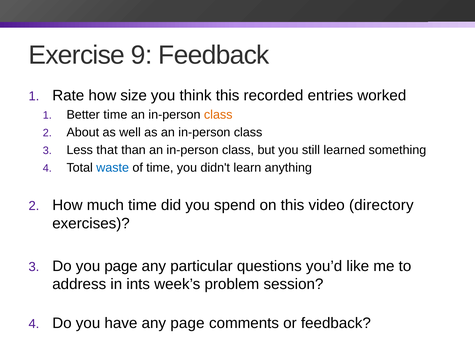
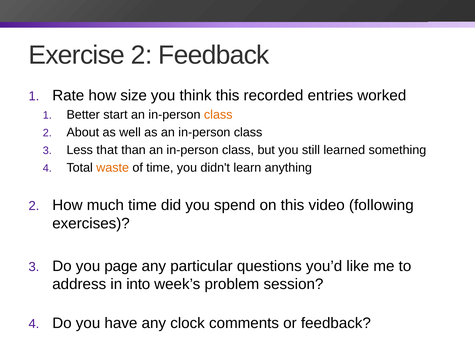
Exercise 9: 9 -> 2
Better time: time -> start
waste colour: blue -> orange
directory: directory -> following
ints: ints -> into
any page: page -> clock
